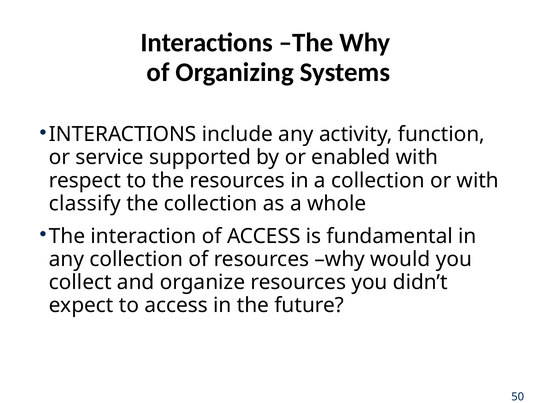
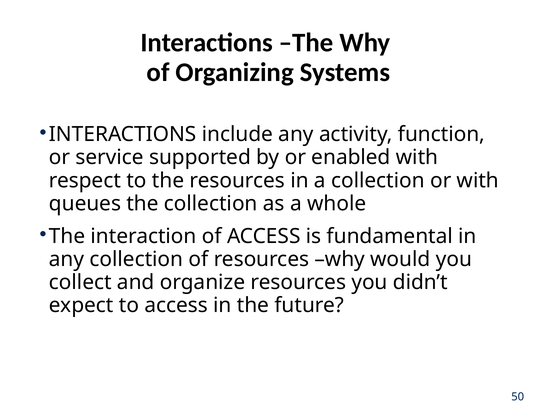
classify: classify -> queues
